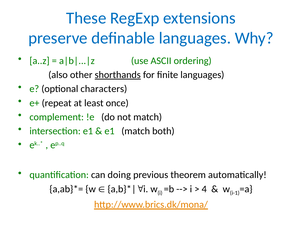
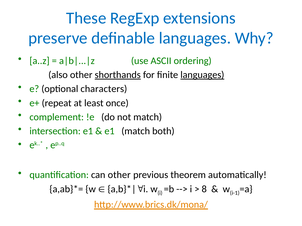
languages at (202, 75) underline: none -> present
can doing: doing -> other
4: 4 -> 8
